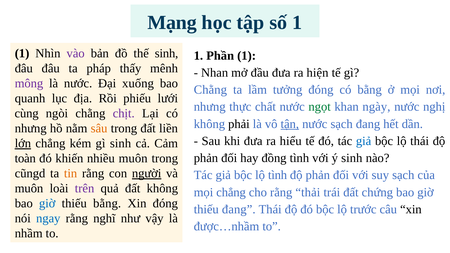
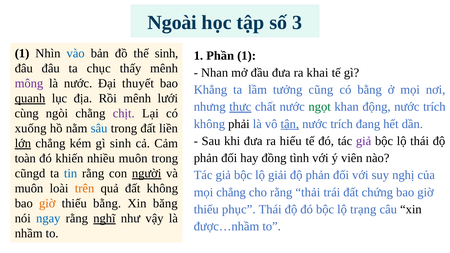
Mạng: Mạng -> Ngoài
số 1: 1 -> 3
vào colour: purple -> blue
pháp: pháp -> chục
hiện: hiện -> khai
xuống: xuống -> thuyết
Chằng at (210, 90): Chằng -> Khẳng
tưởng đóng: đóng -> cũng
quanh underline: none -> present
Rồi phiếu: phiếu -> mênh
thực underline: none -> present
ngày: ngày -> động
nghị at (434, 107): nghị -> trích
sạch at (342, 124): sạch -> trích
nhưng at (31, 129): nhưng -> xuống
sâu colour: orange -> blue
giả at (364, 141) colour: blue -> purple
ý sinh: sinh -> viên
tin colour: orange -> blue
lộ tình: tình -> giải
suy sạch: sạch -> nghị
trên colour: purple -> orange
giờ at (47, 204) colour: blue -> orange
Xin đóng: đóng -> băng
thiếu đang: đang -> phục
trước: trước -> trạng
nghĩ underline: none -> present
